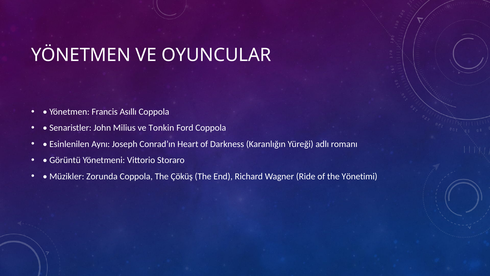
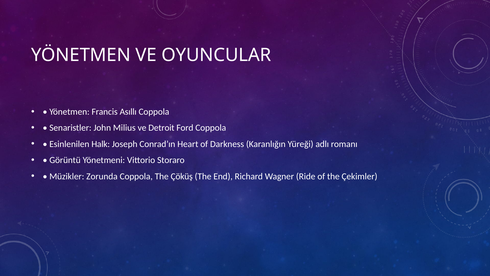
Tonkin: Tonkin -> Detroit
Aynı: Aynı -> Halk
Yönetimi: Yönetimi -> Çekimler
